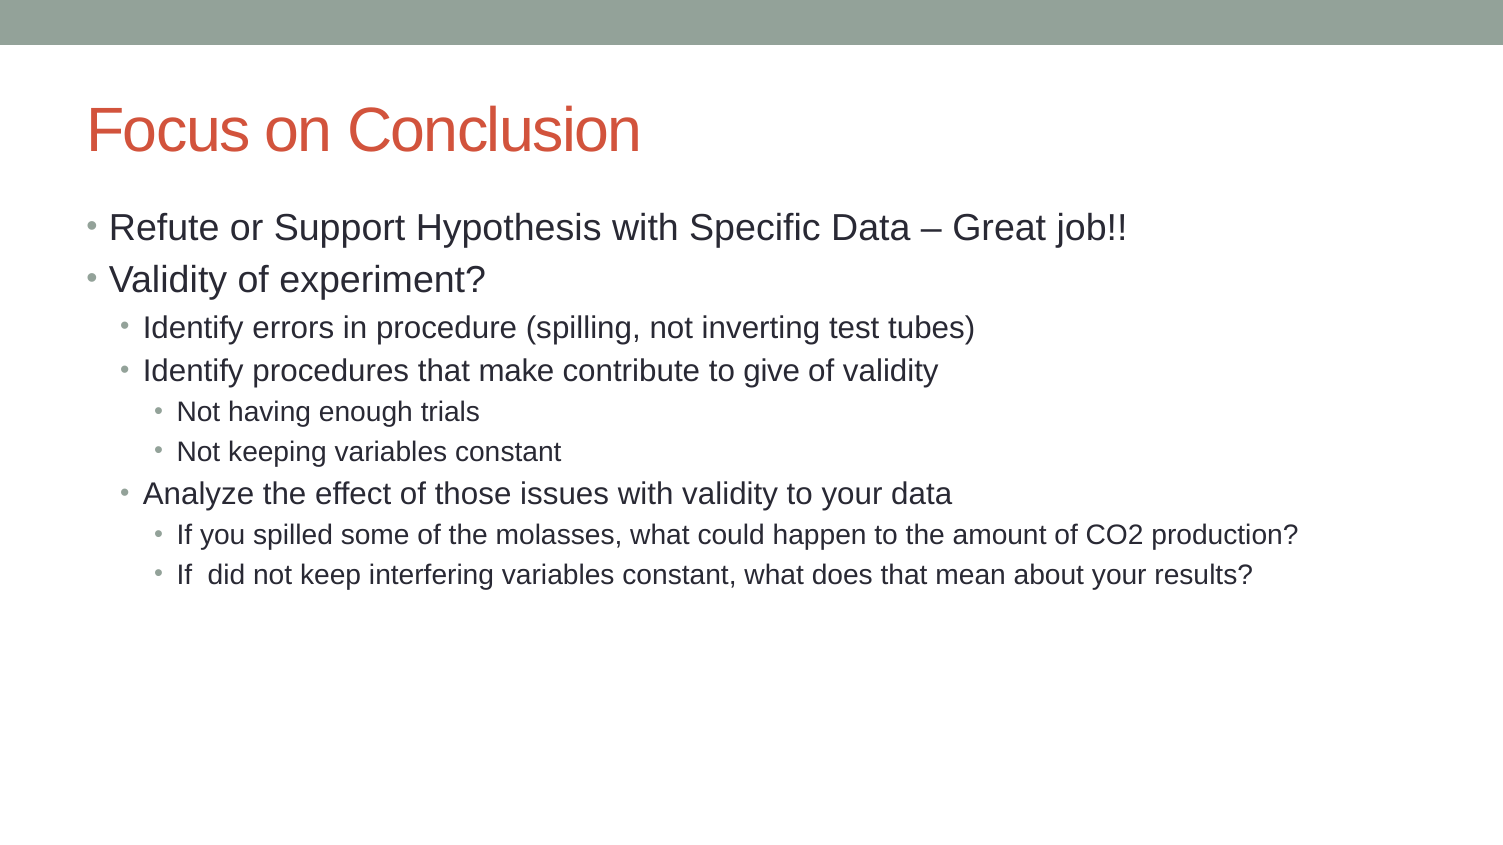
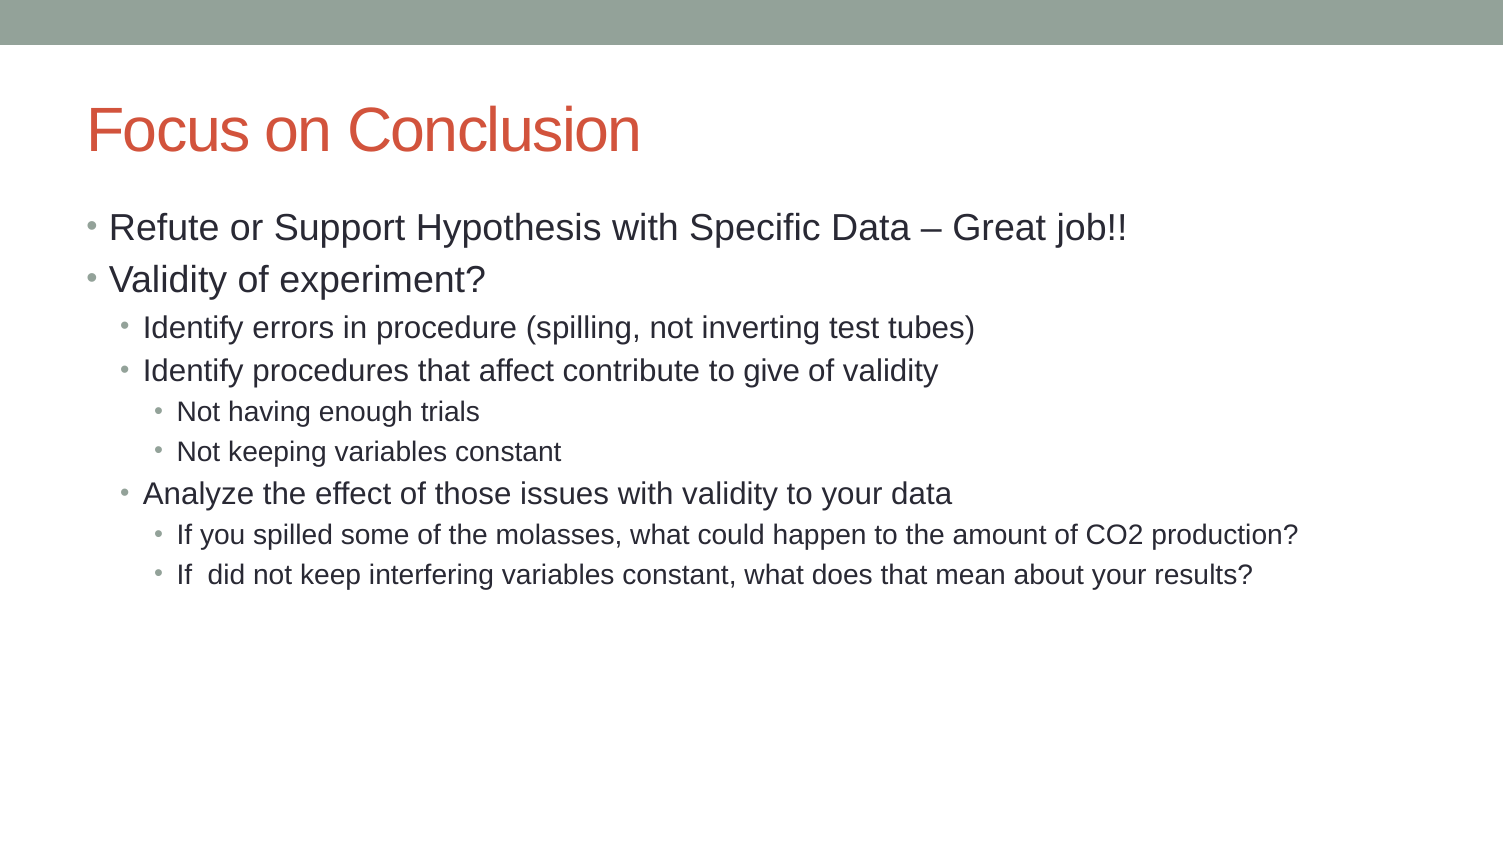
make: make -> affect
